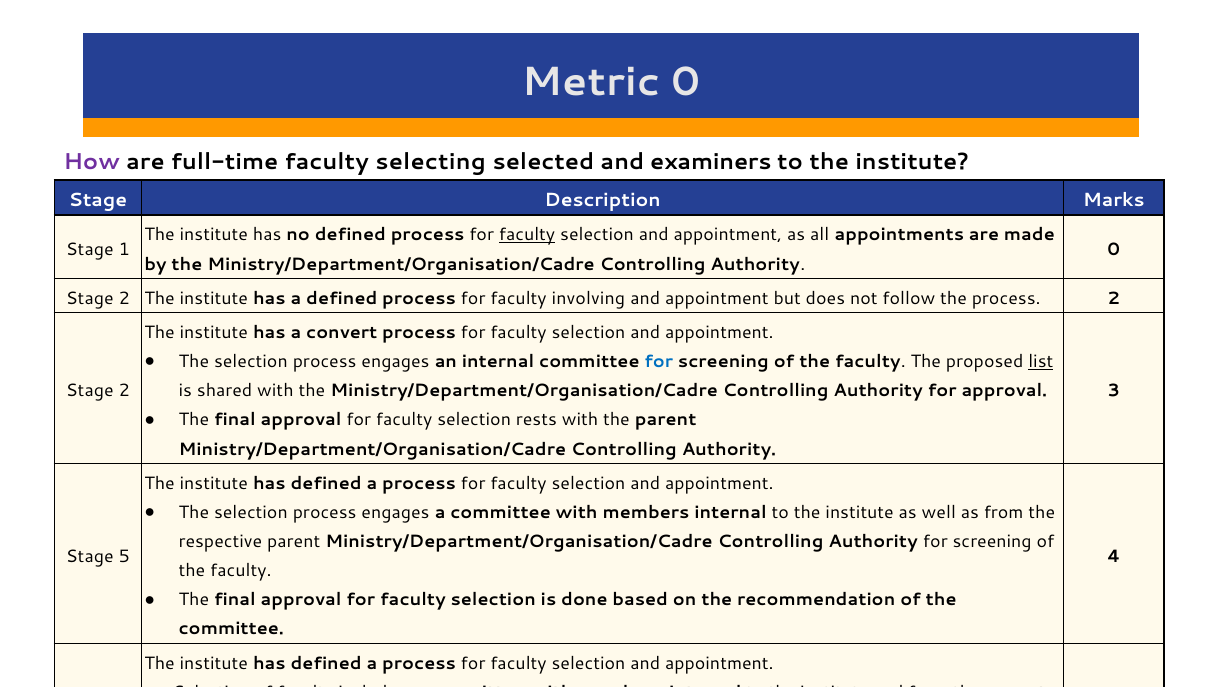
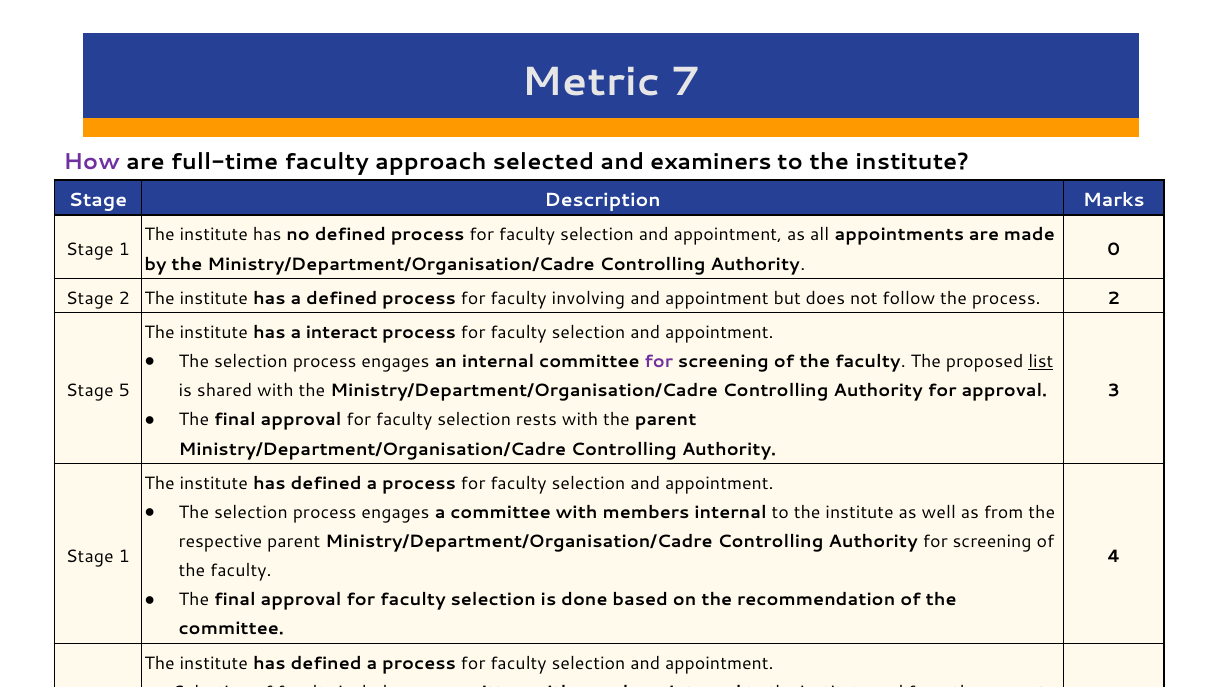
Metric 0: 0 -> 7
selecting: selecting -> approach
faculty at (527, 235) underline: present -> none
convert: convert -> interact
for at (659, 362) colour: blue -> purple
2 at (124, 391): 2 -> 5
5 at (124, 556): 5 -> 1
